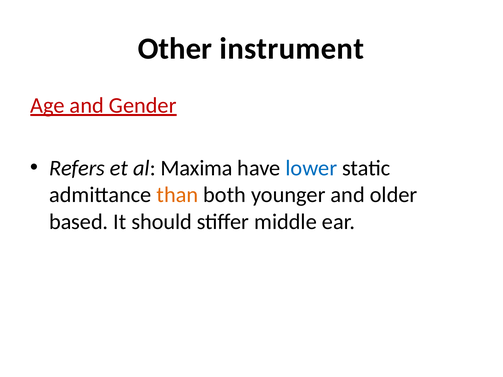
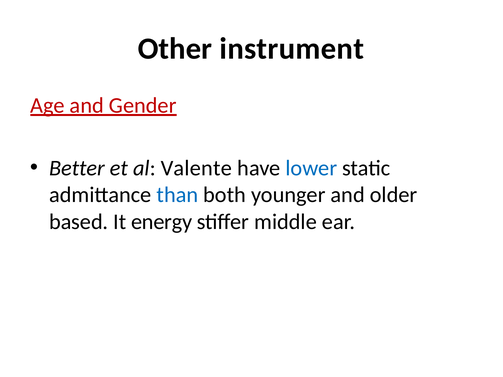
Refers: Refers -> Better
Maxima: Maxima -> Valente
than colour: orange -> blue
should: should -> energy
